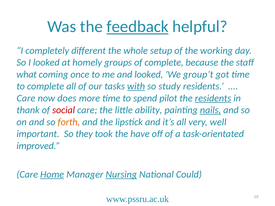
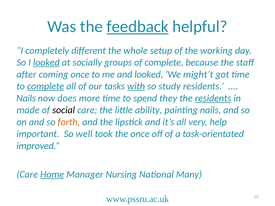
looked at (46, 63) underline: none -> present
homely: homely -> socially
what: what -> after
group’t: group’t -> might’t
complete at (46, 86) underline: none -> present
Care at (26, 98): Care -> Nails
pilot: pilot -> they
thank: thank -> made
social colour: red -> black
nails at (211, 110) underline: present -> none
well: well -> help
they: they -> well
the have: have -> once
Nursing underline: present -> none
Could: Could -> Many
